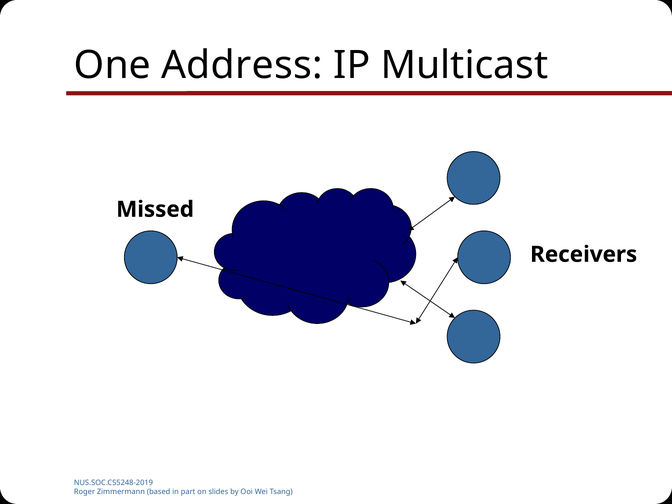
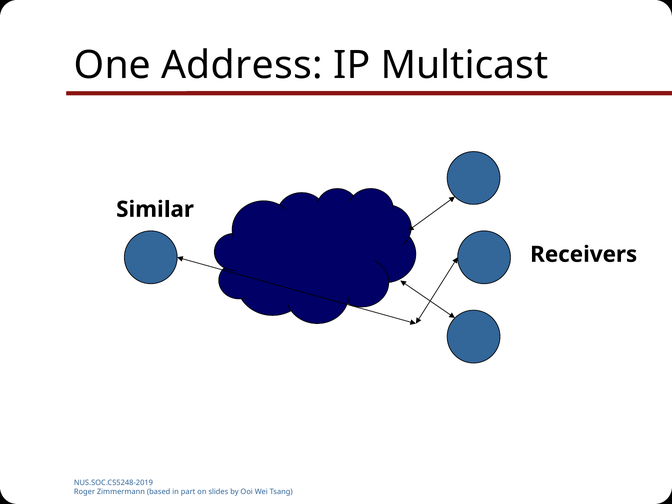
Missed: Missed -> Similar
